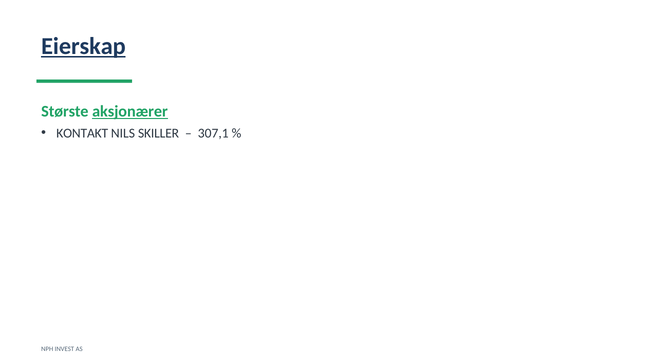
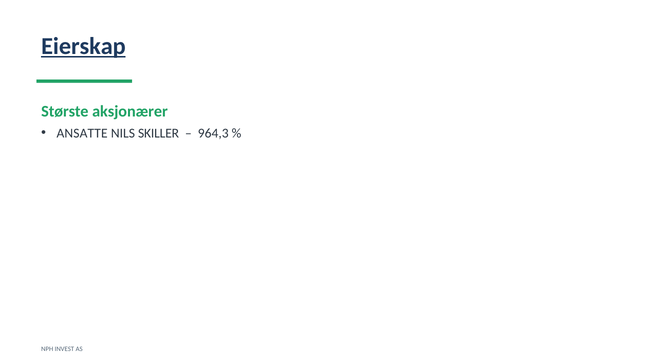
aksjonærer underline: present -> none
KONTAKT: KONTAKT -> ANSATTE
307,1: 307,1 -> 964,3
